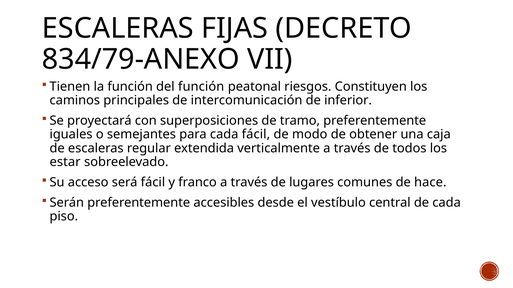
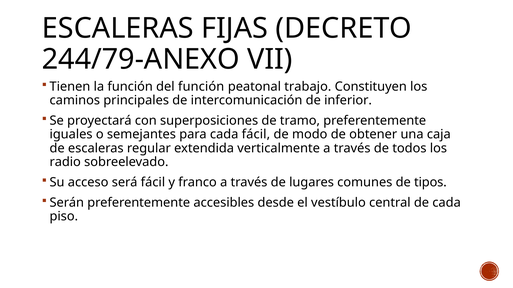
834/79-ANEXO: 834/79-ANEXO -> 244/79-ANEXO
riesgos: riesgos -> trabajo
estar: estar -> radio
hace: hace -> tipos
